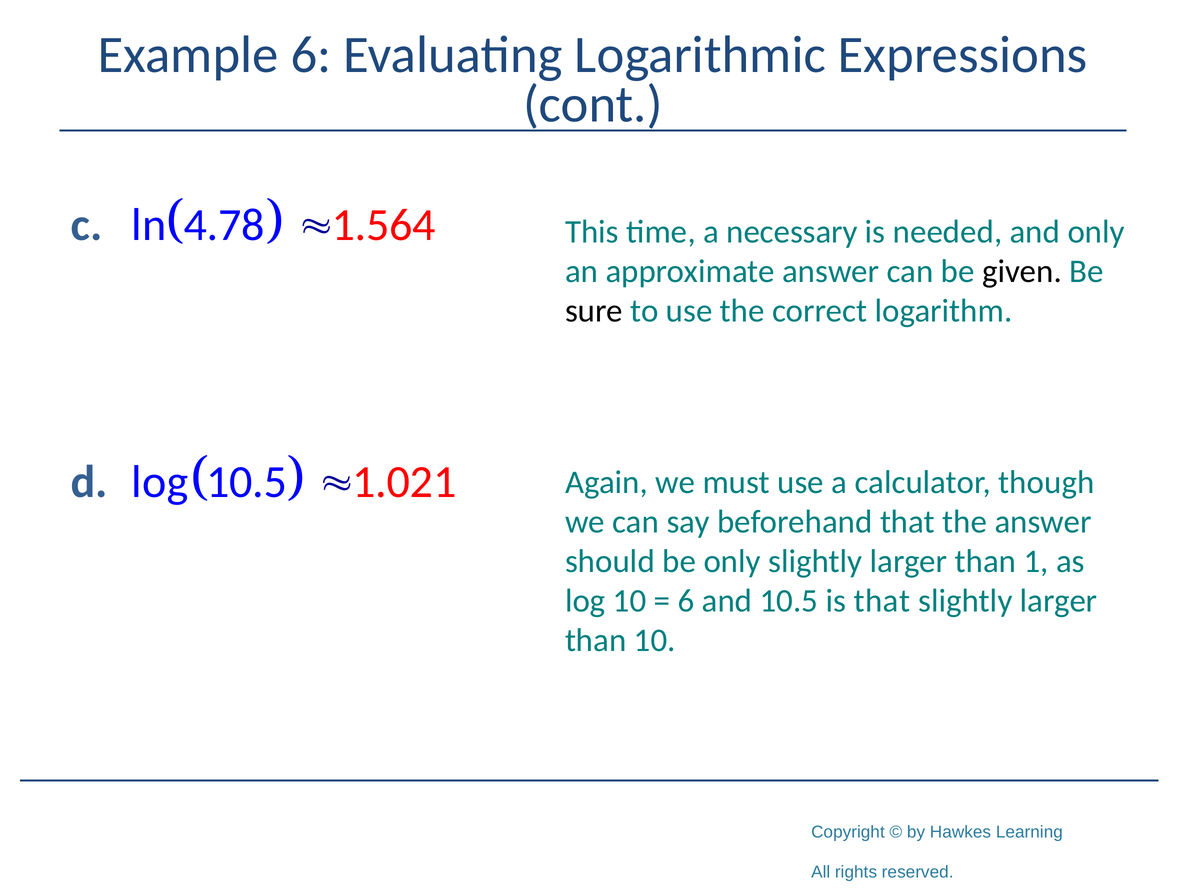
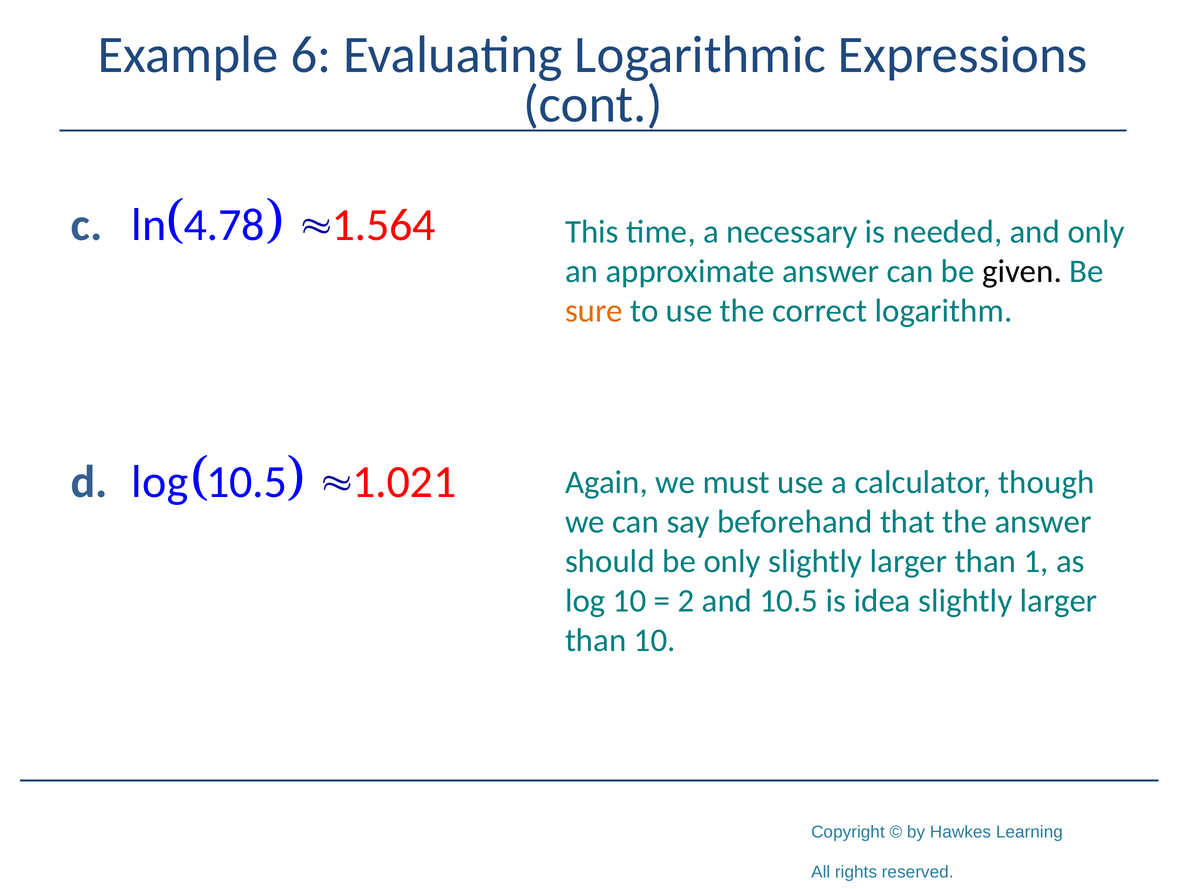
sure colour: black -> orange
6 at (686, 601): 6 -> 2
is that: that -> idea
